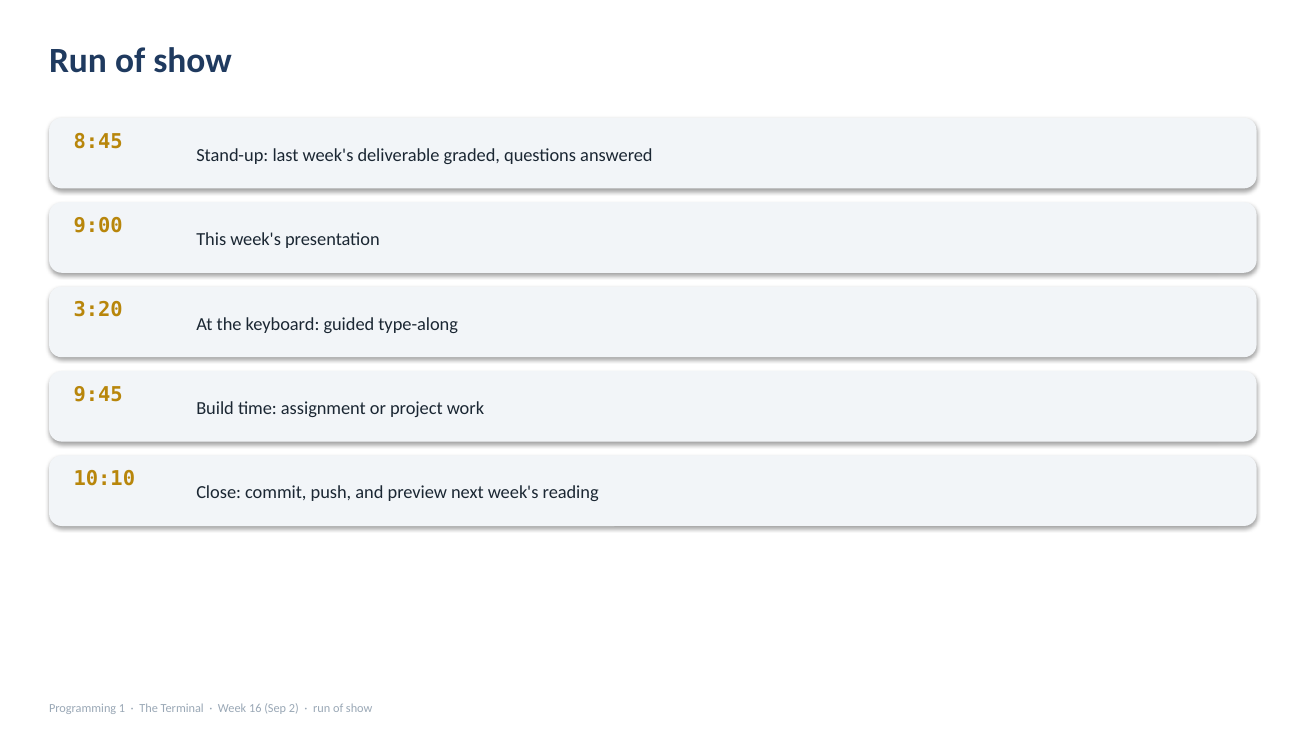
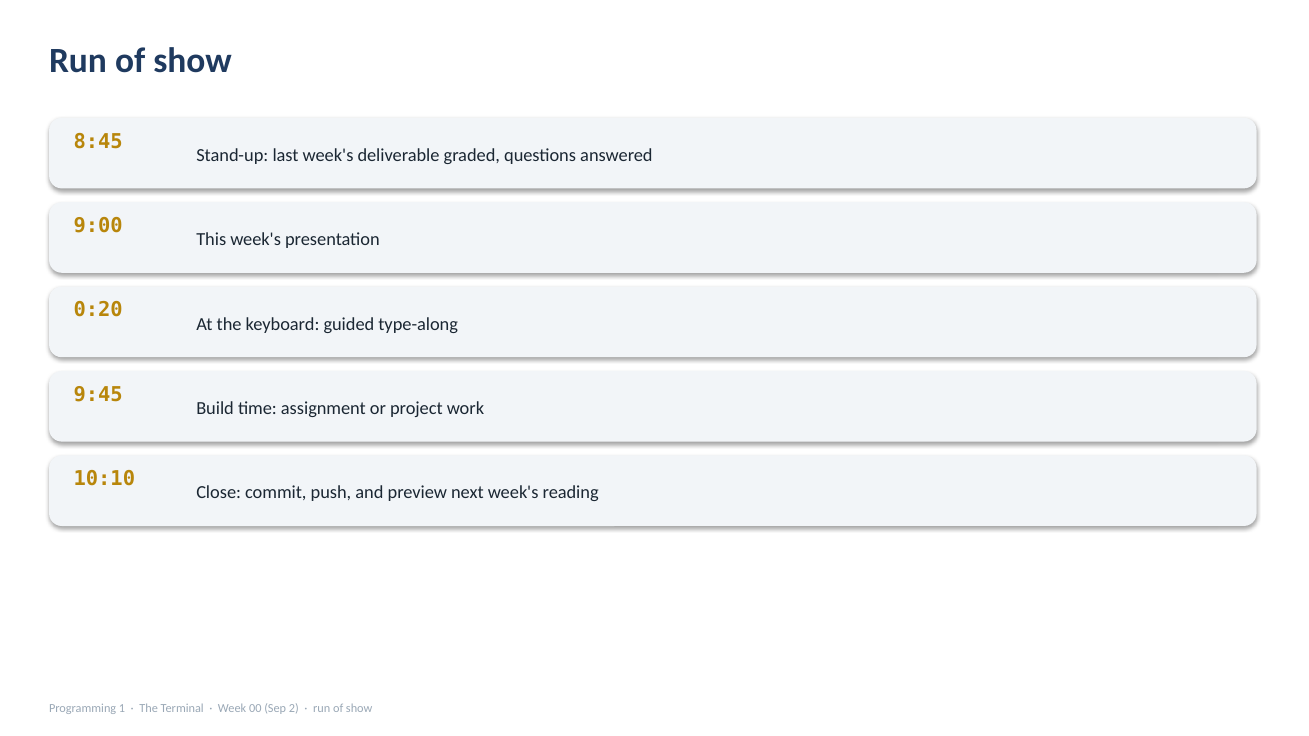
3:20: 3:20 -> 0:20
16: 16 -> 00
